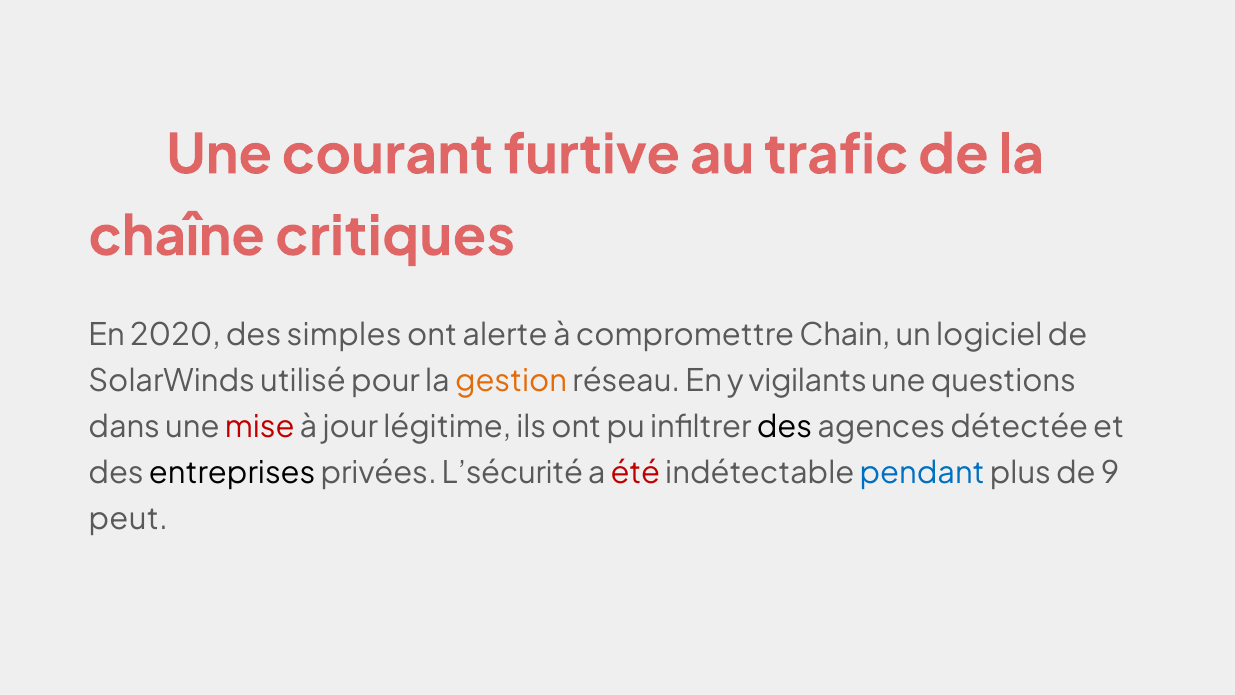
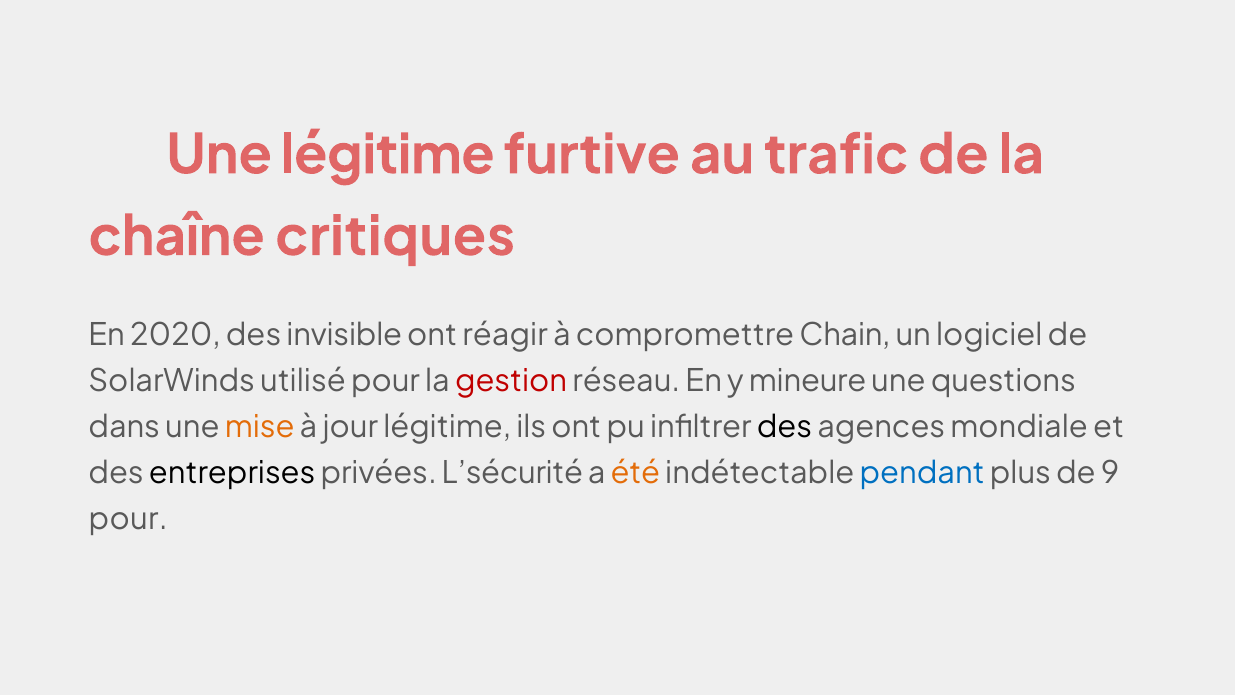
courant at (387, 155): courant -> légitime
simples: simples -> invisible
alerte: alerte -> réagir
gestion colour: orange -> red
vigilants: vigilants -> mineure
mise colour: red -> orange
détectée: détectée -> mondiale
été colour: red -> orange
peut at (128, 519): peut -> pour
